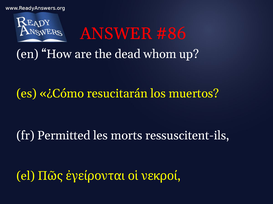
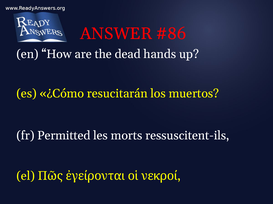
whom: whom -> hands
